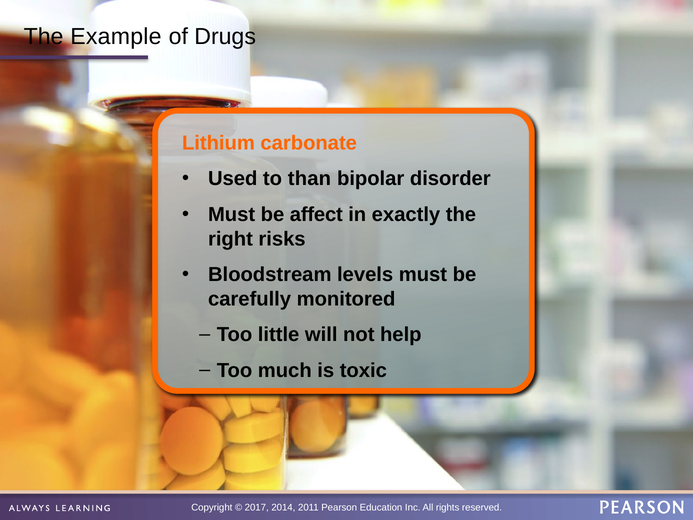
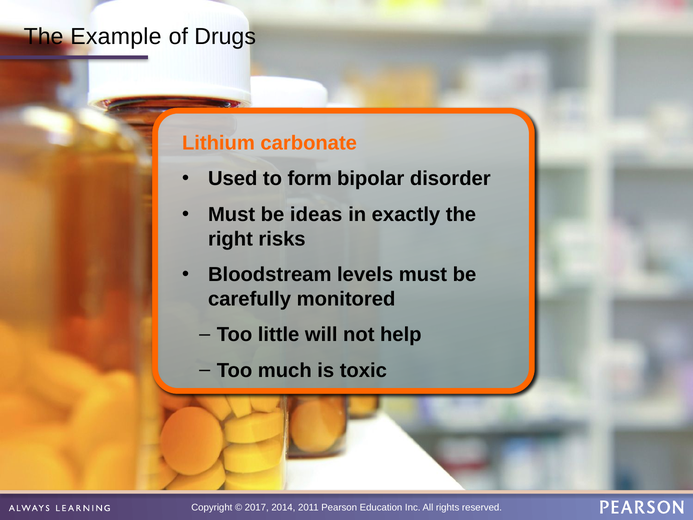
than: than -> form
affect: affect -> ideas
